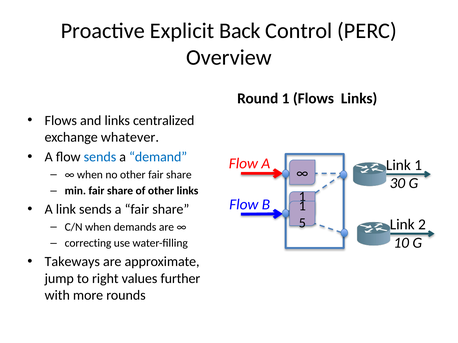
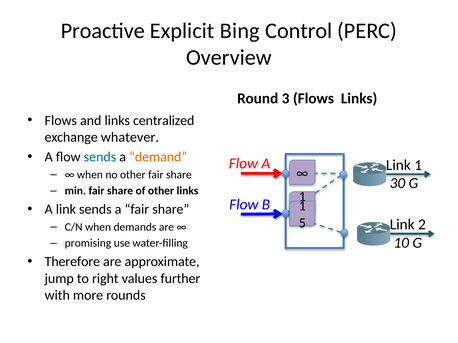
Back: Back -> Bing
Round 1: 1 -> 3
demand colour: blue -> orange
correcting: correcting -> promising
Takeways: Takeways -> Therefore
